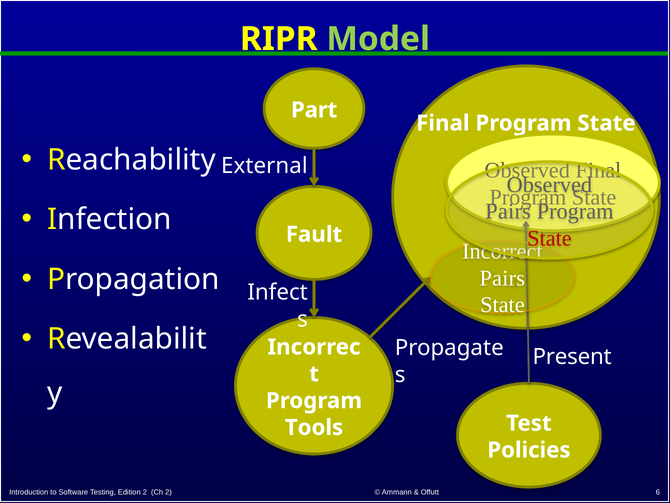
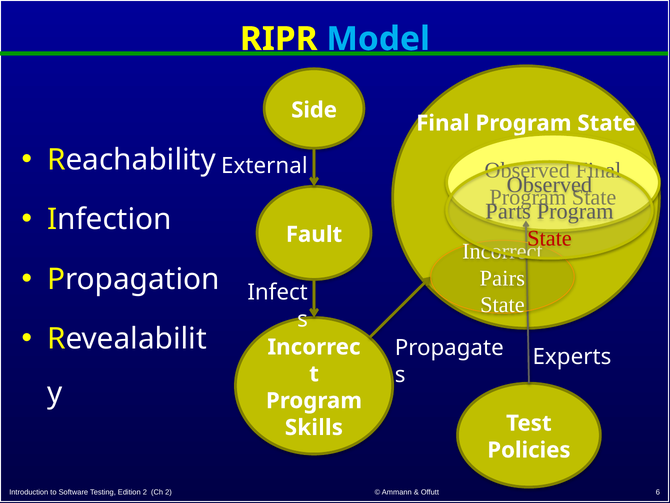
Model colour: light green -> light blue
Part: Part -> Side
Pairs at (508, 211): Pairs -> Parts
Present: Present -> Experts
Tools: Tools -> Skills
